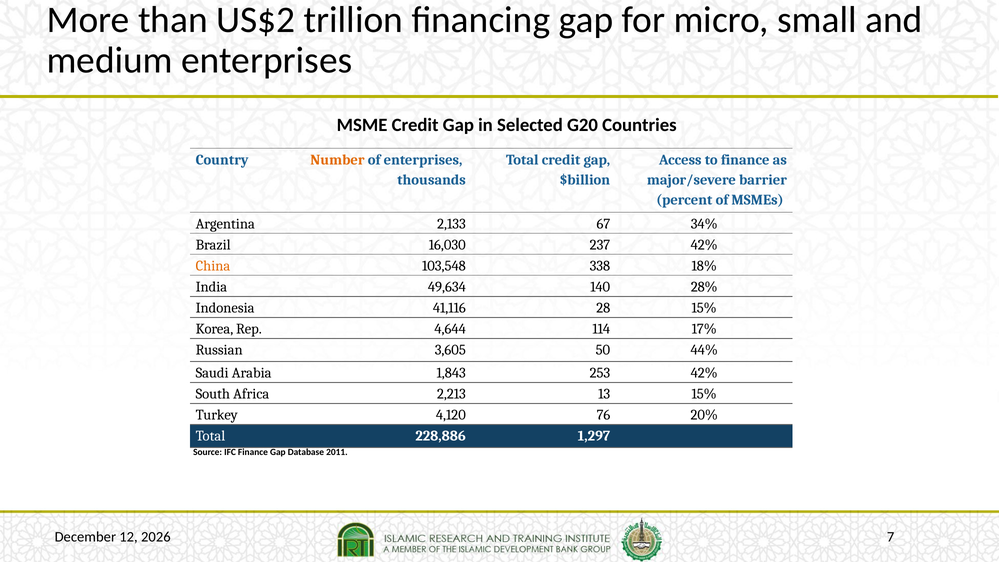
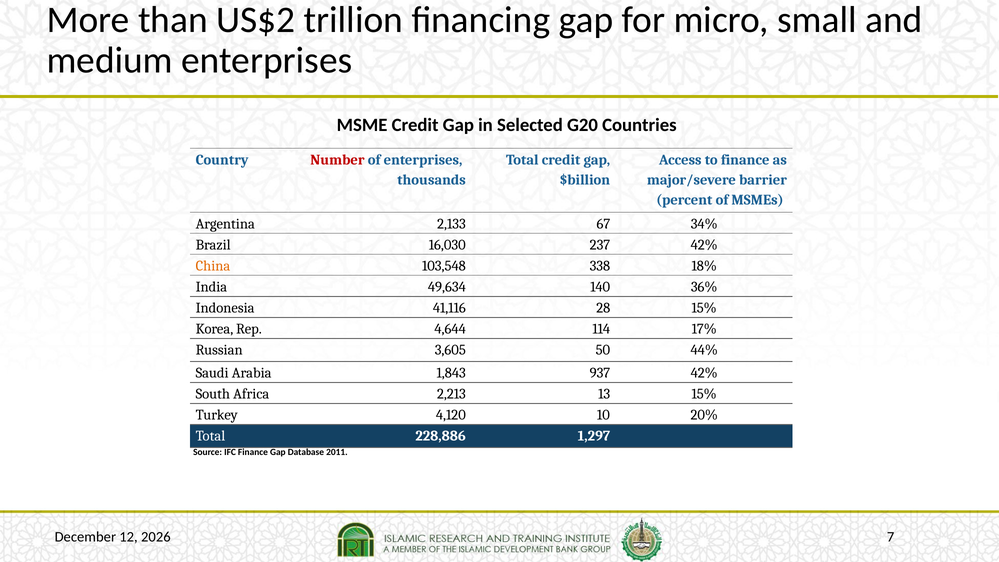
Number colour: orange -> red
28%: 28% -> 36%
253: 253 -> 937
76: 76 -> 10
